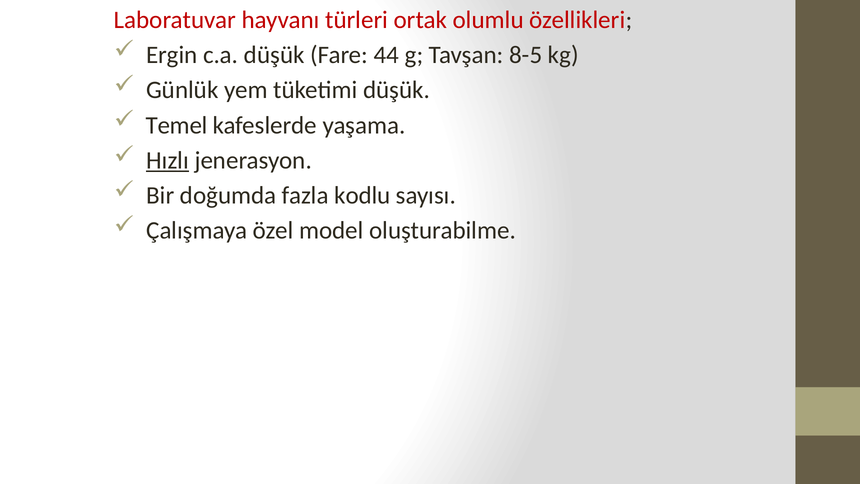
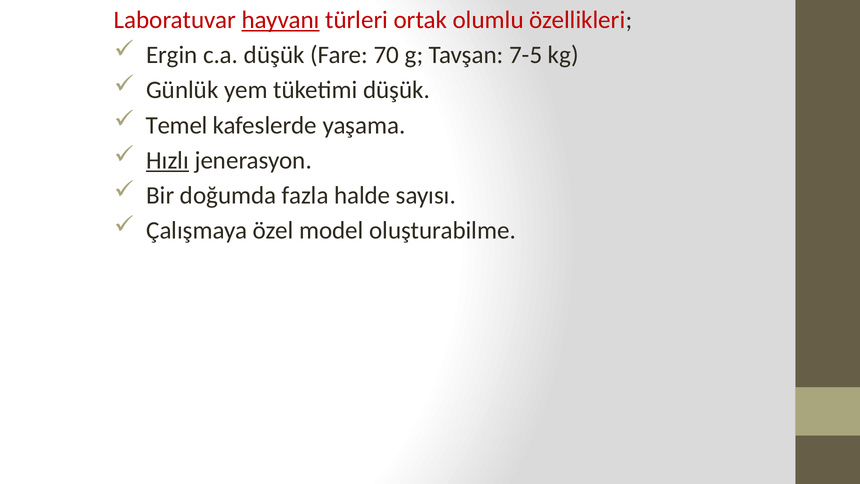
hayvanı underline: none -> present
44: 44 -> 70
8-5: 8-5 -> 7-5
kodlu: kodlu -> halde
